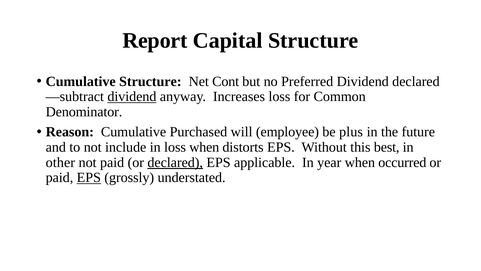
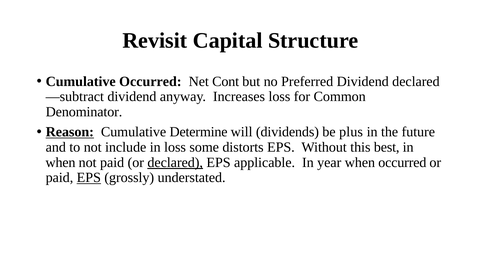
Report: Report -> Revisit
Cumulative Structure: Structure -> Occurred
dividend at (132, 96) underline: present -> none
Reason underline: none -> present
Purchased: Purchased -> Determine
employee: employee -> dividends
loss when: when -> some
other at (60, 162): other -> when
